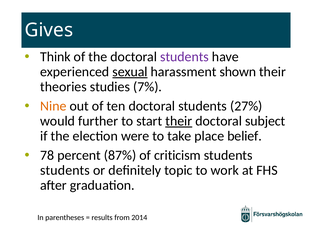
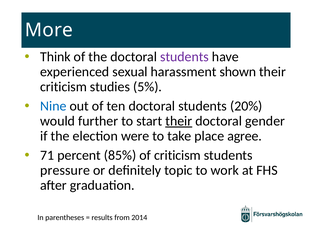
Gives: Gives -> More
sexual underline: present -> none
theories at (63, 87): theories -> criticism
7%: 7% -> 5%
Nine colour: orange -> blue
27%: 27% -> 20%
subject: subject -> gender
belief: belief -> agree
78: 78 -> 71
87%: 87% -> 85%
students at (65, 170): students -> pressure
